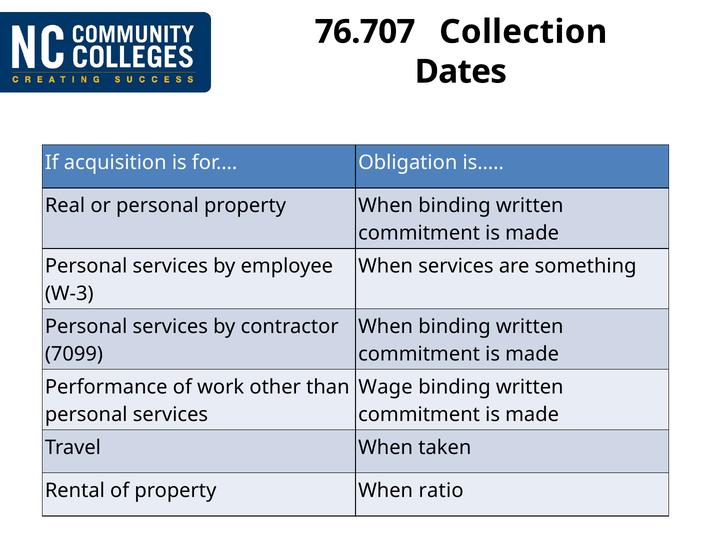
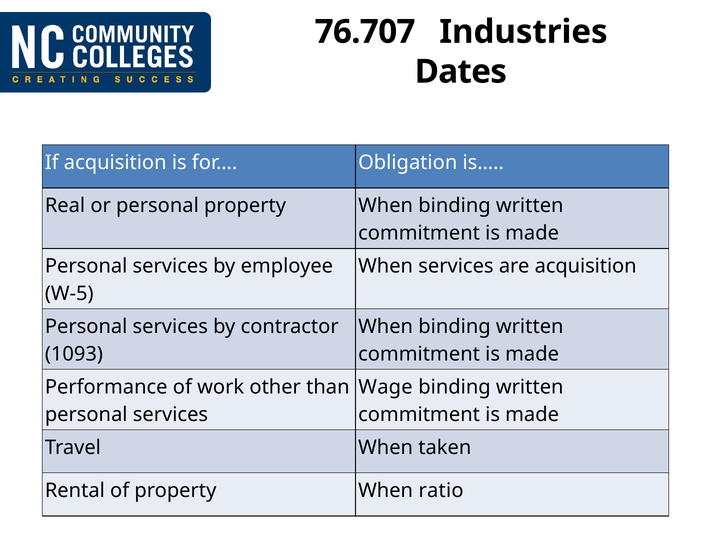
Collection: Collection -> Industries
are something: something -> acquisition
W-3: W-3 -> W-5
7099: 7099 -> 1093
